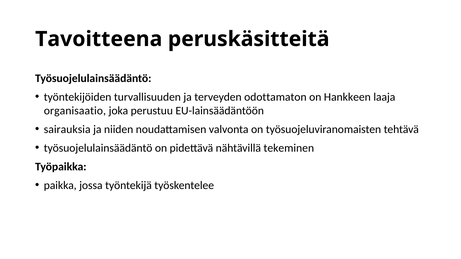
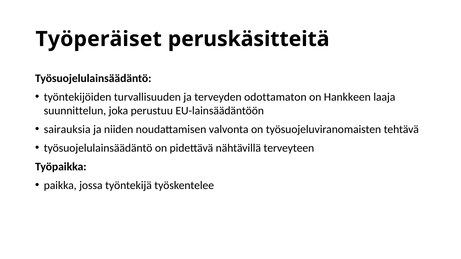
Tavoitteena: Tavoitteena -> Työperäiset
organisaatio: organisaatio -> suunnittelun
tekeminen: tekeminen -> terveyteen
